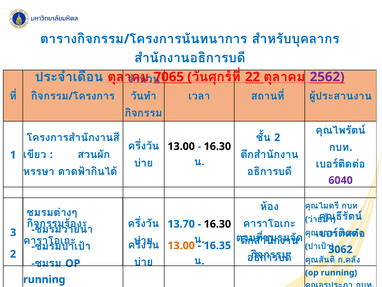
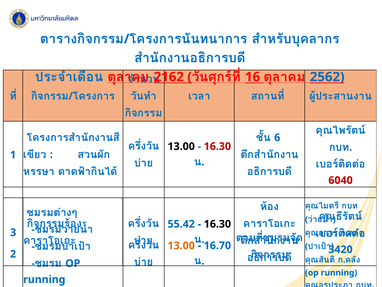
7065: 7065 -> 2162
22: 22 -> 16
2562 colour: purple -> blue
2 at (277, 137): 2 -> 6
16.30 at (217, 146) colour: black -> red
6040 colour: purple -> red
13.70: 13.70 -> 55.42
16.35: 16.35 -> 16.70
3062: 3062 -> 3420
